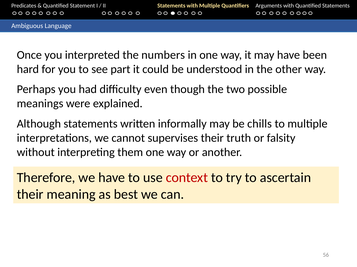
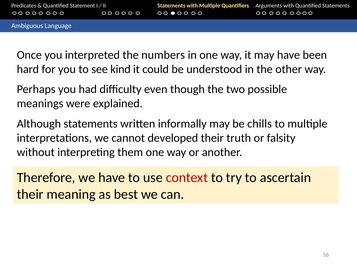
part: part -> kind
supervises: supervises -> developed
